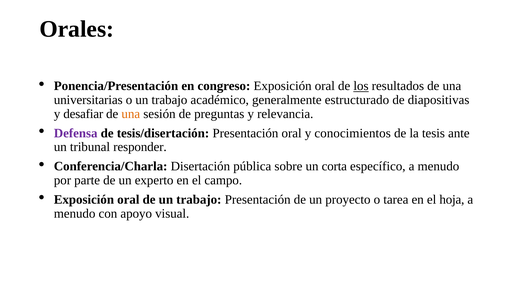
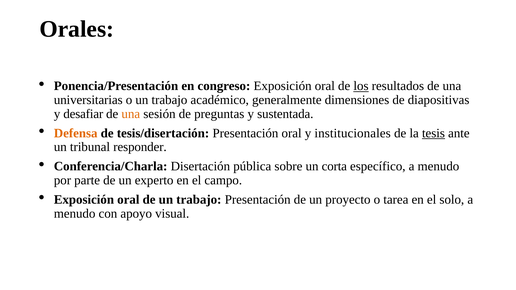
estructurado: estructurado -> dimensiones
relevancia: relevancia -> sustentada
Defensa colour: purple -> orange
conocimientos: conocimientos -> institucionales
tesis underline: none -> present
hoja: hoja -> solo
